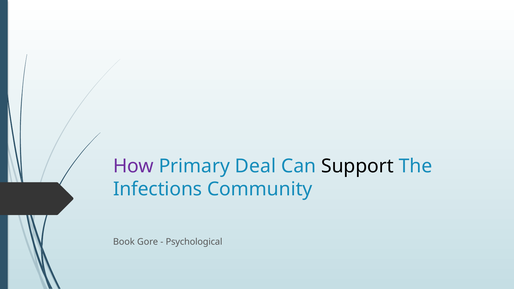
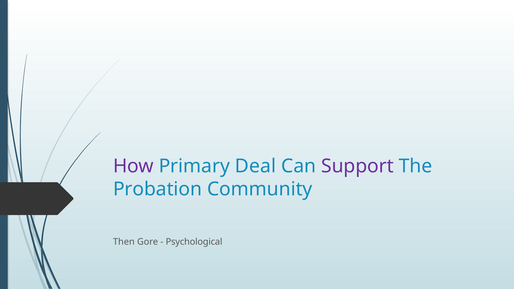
Support colour: black -> purple
Infections: Infections -> Probation
Book: Book -> Then
